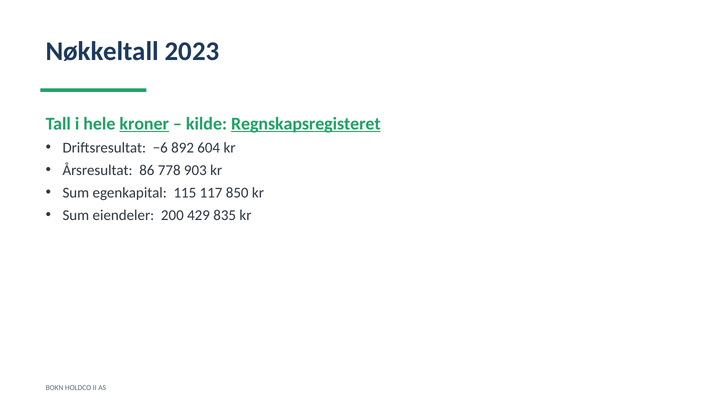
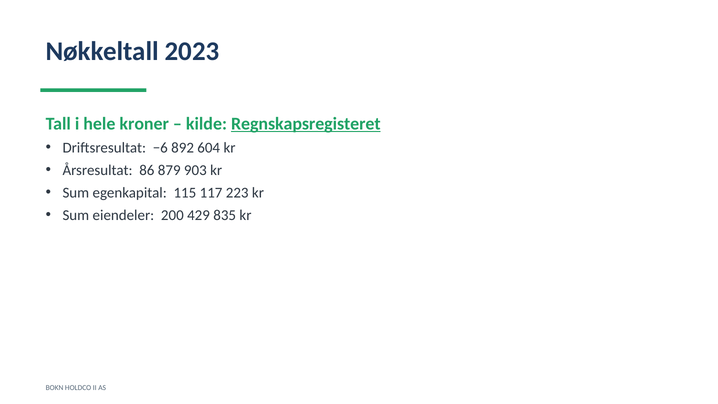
kroner underline: present -> none
778: 778 -> 879
850: 850 -> 223
